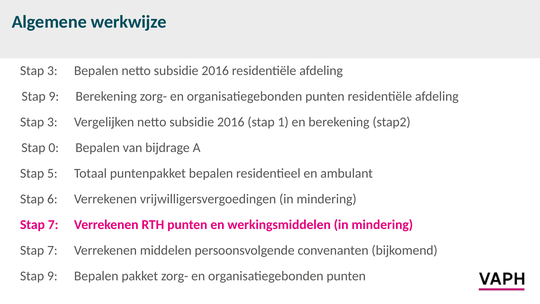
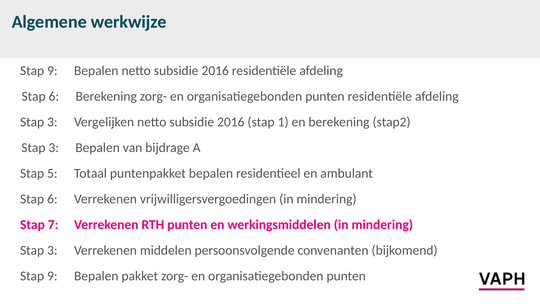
3 at (52, 71): 3 -> 9
9 at (54, 96): 9 -> 6
0 at (54, 148): 0 -> 3
7 at (52, 250): 7 -> 3
